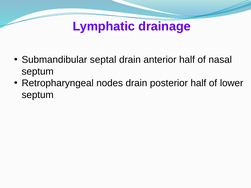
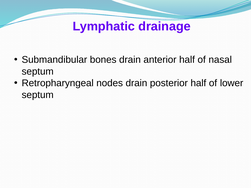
septal: septal -> bones
